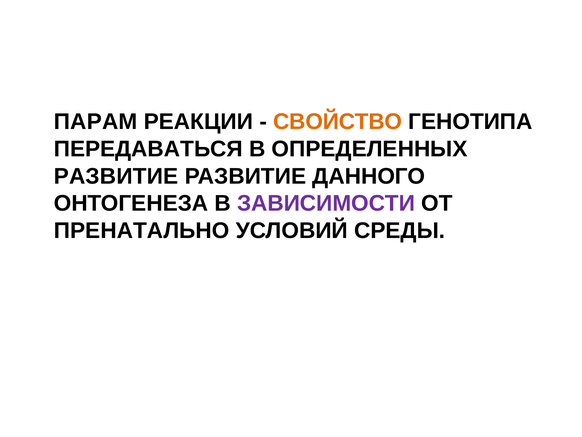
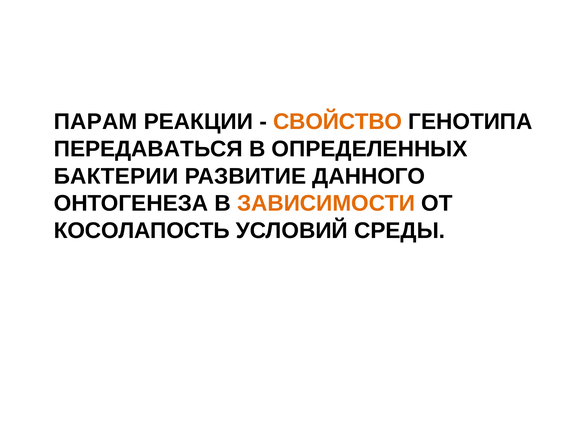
РАЗВИТИЕ at (116, 176): РАЗВИТИЕ -> БАКТЕРИИ
ЗАВИСИМОСТИ colour: purple -> orange
ПРЕНАТАЛЬНО: ПРЕНАТАЛЬНО -> КОСОЛАПОСТЬ
